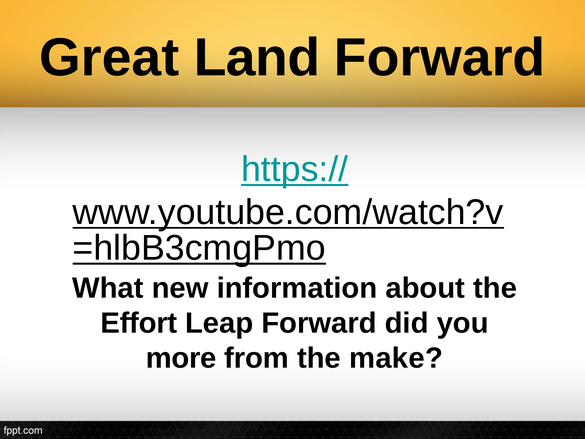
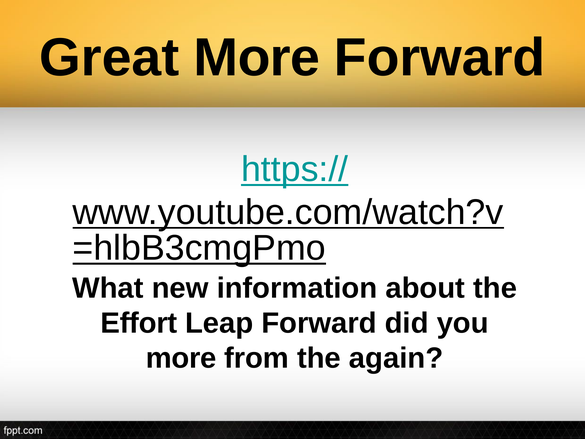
Great Land: Land -> More
make: make -> again
